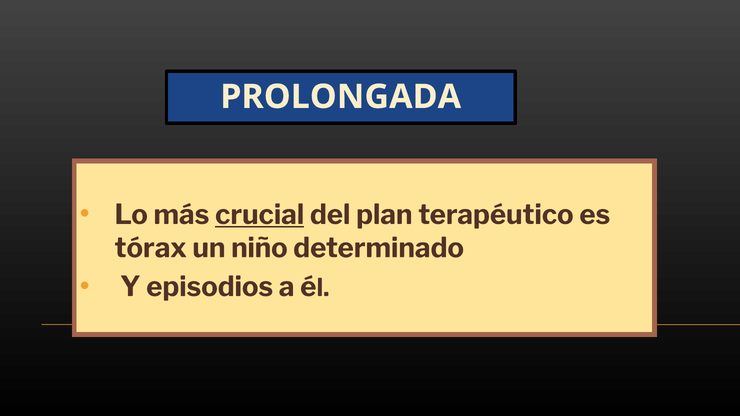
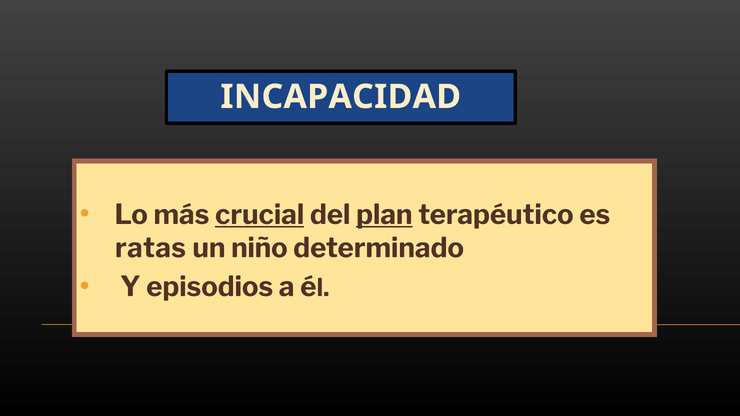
PROLONGADA: PROLONGADA -> INCAPACIDAD
plan underline: none -> present
tórax: tórax -> ratas
